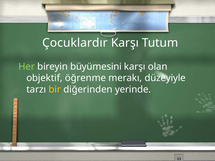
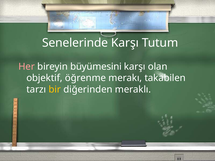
Çocuklardır: Çocuklardır -> Senelerinde
Her colour: light green -> pink
düzeyiyle: düzeyiyle -> takabilen
yerinde: yerinde -> meraklı
